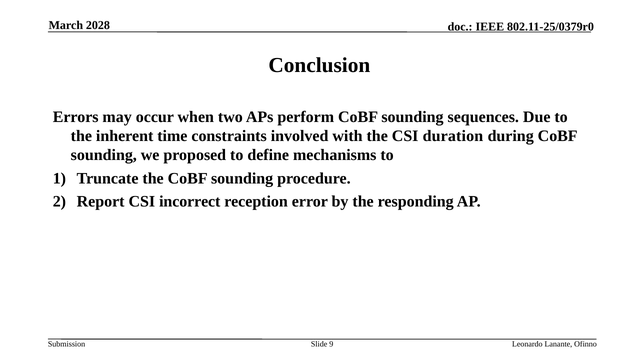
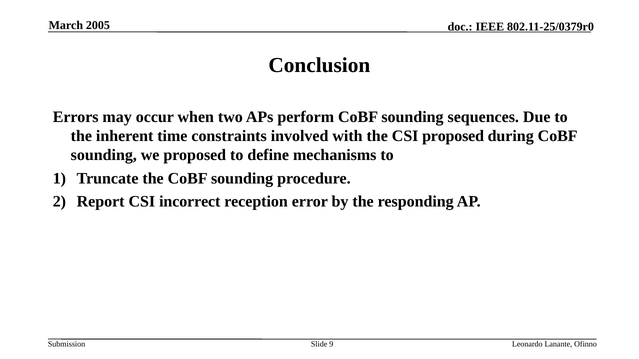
2028: 2028 -> 2005
CSI duration: duration -> proposed
